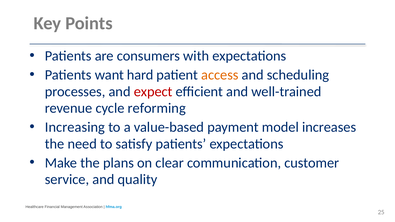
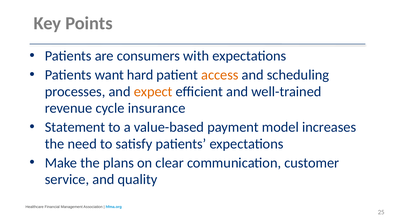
expect colour: red -> orange
reforming: reforming -> insurance
Increasing: Increasing -> Statement
